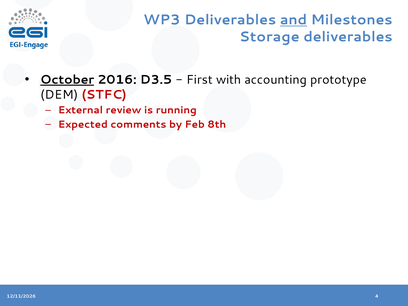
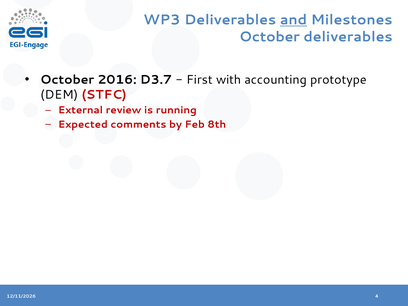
Storage at (269, 37): Storage -> October
October at (67, 80) underline: present -> none
D3.5: D3.5 -> D3.7
